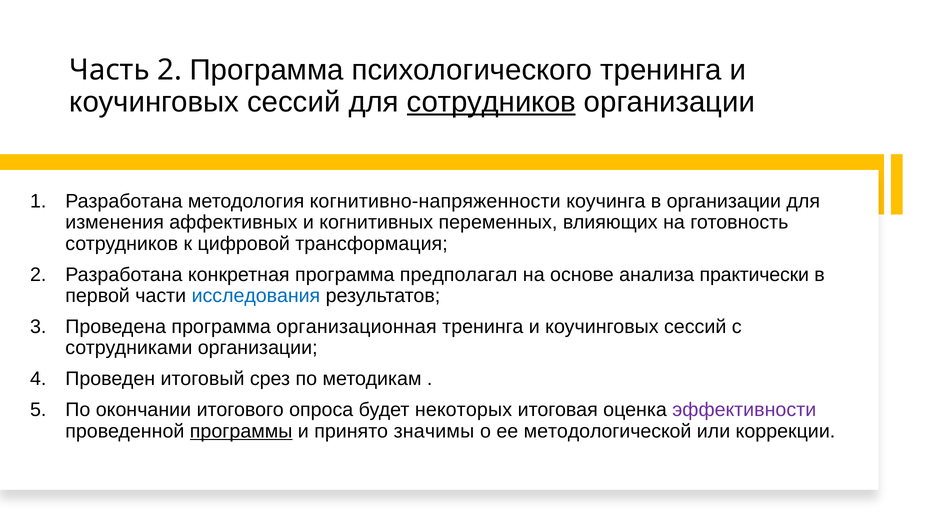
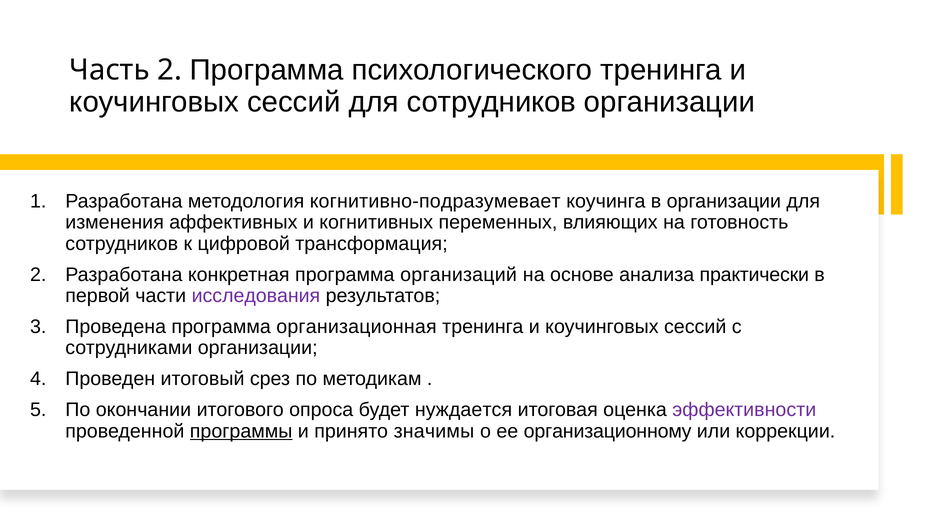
сотрудников at (491, 102) underline: present -> none
когнитивно-напряженности: когнитивно-напряженности -> когнитивно-подразумевает
предполагал: предполагал -> организаций
исследования colour: blue -> purple
некоторых: некоторых -> нуждается
методологической: методологической -> организационному
